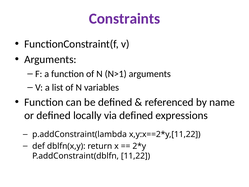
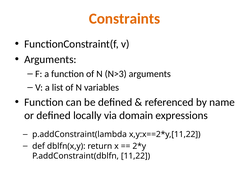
Constraints colour: purple -> orange
N>1: N>1 -> N>3
via defined: defined -> domain
